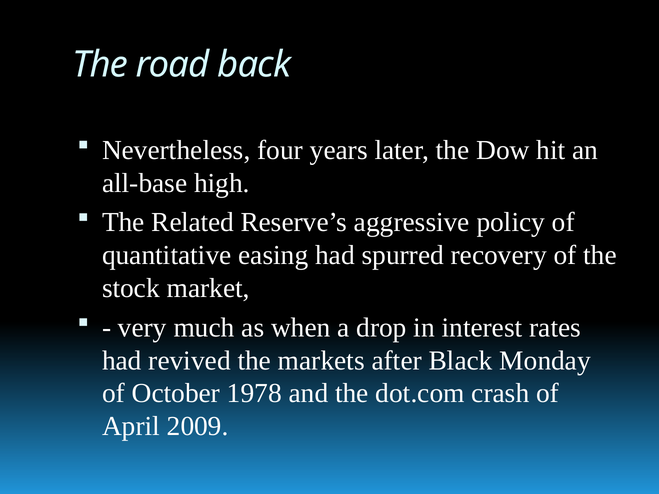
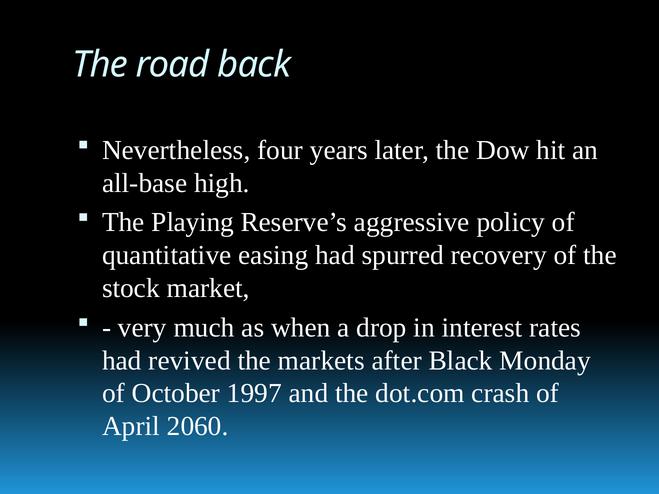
Related: Related -> Playing
1978: 1978 -> 1997
2009: 2009 -> 2060
